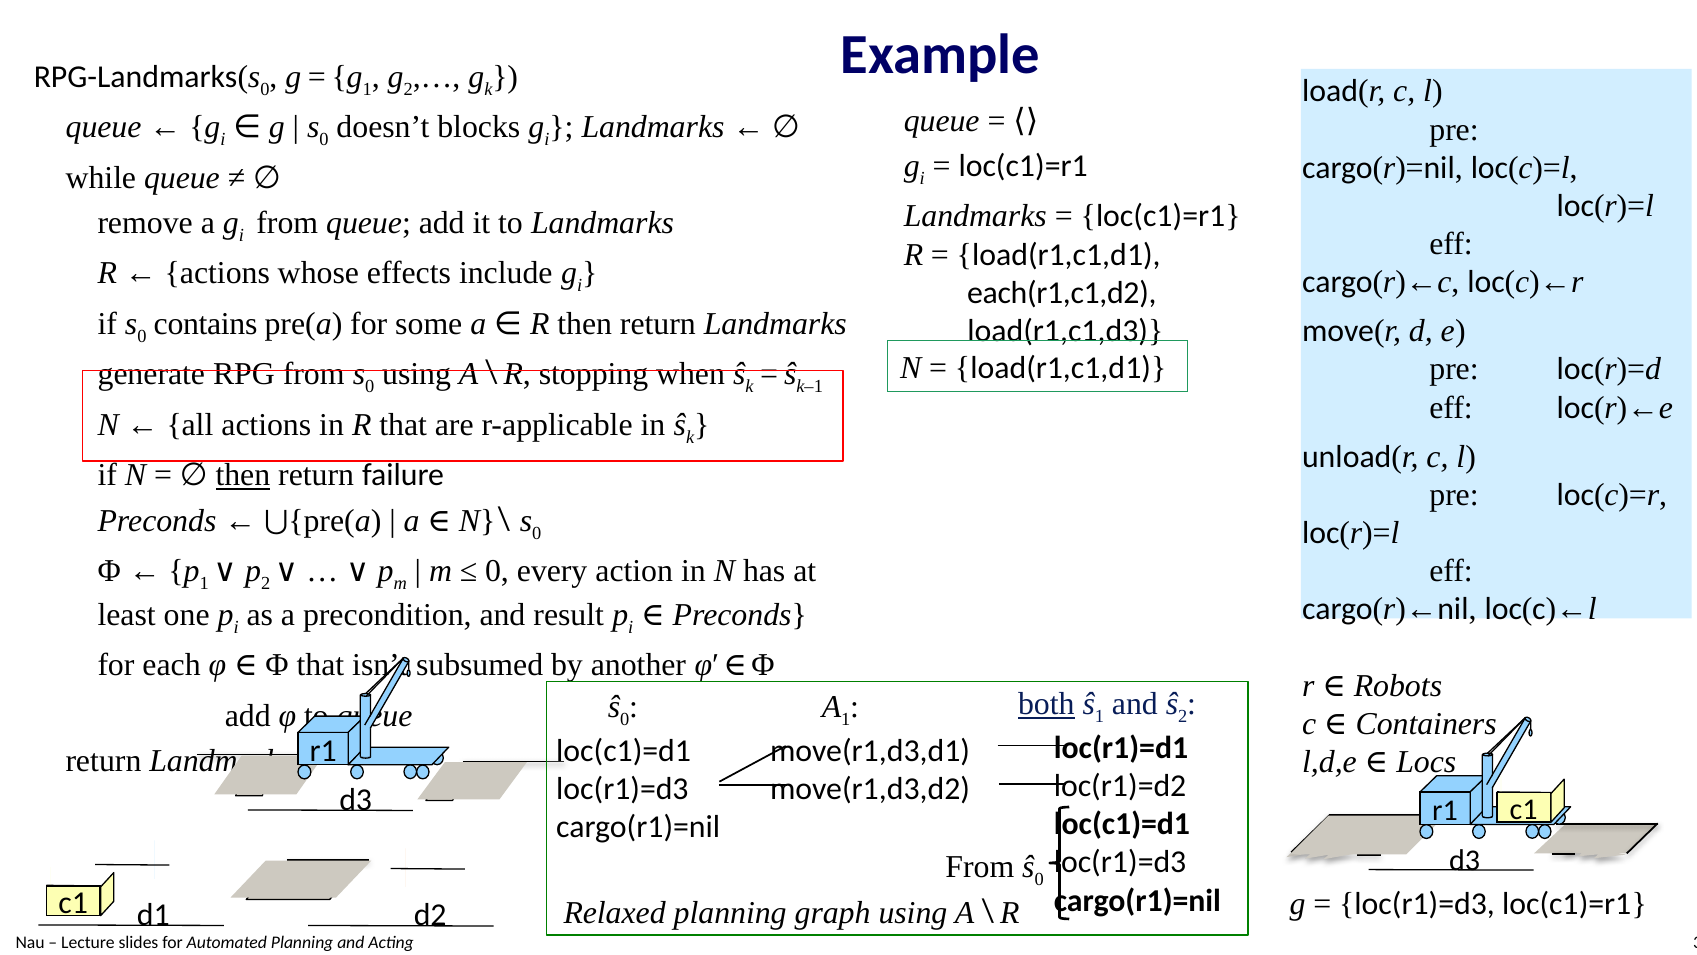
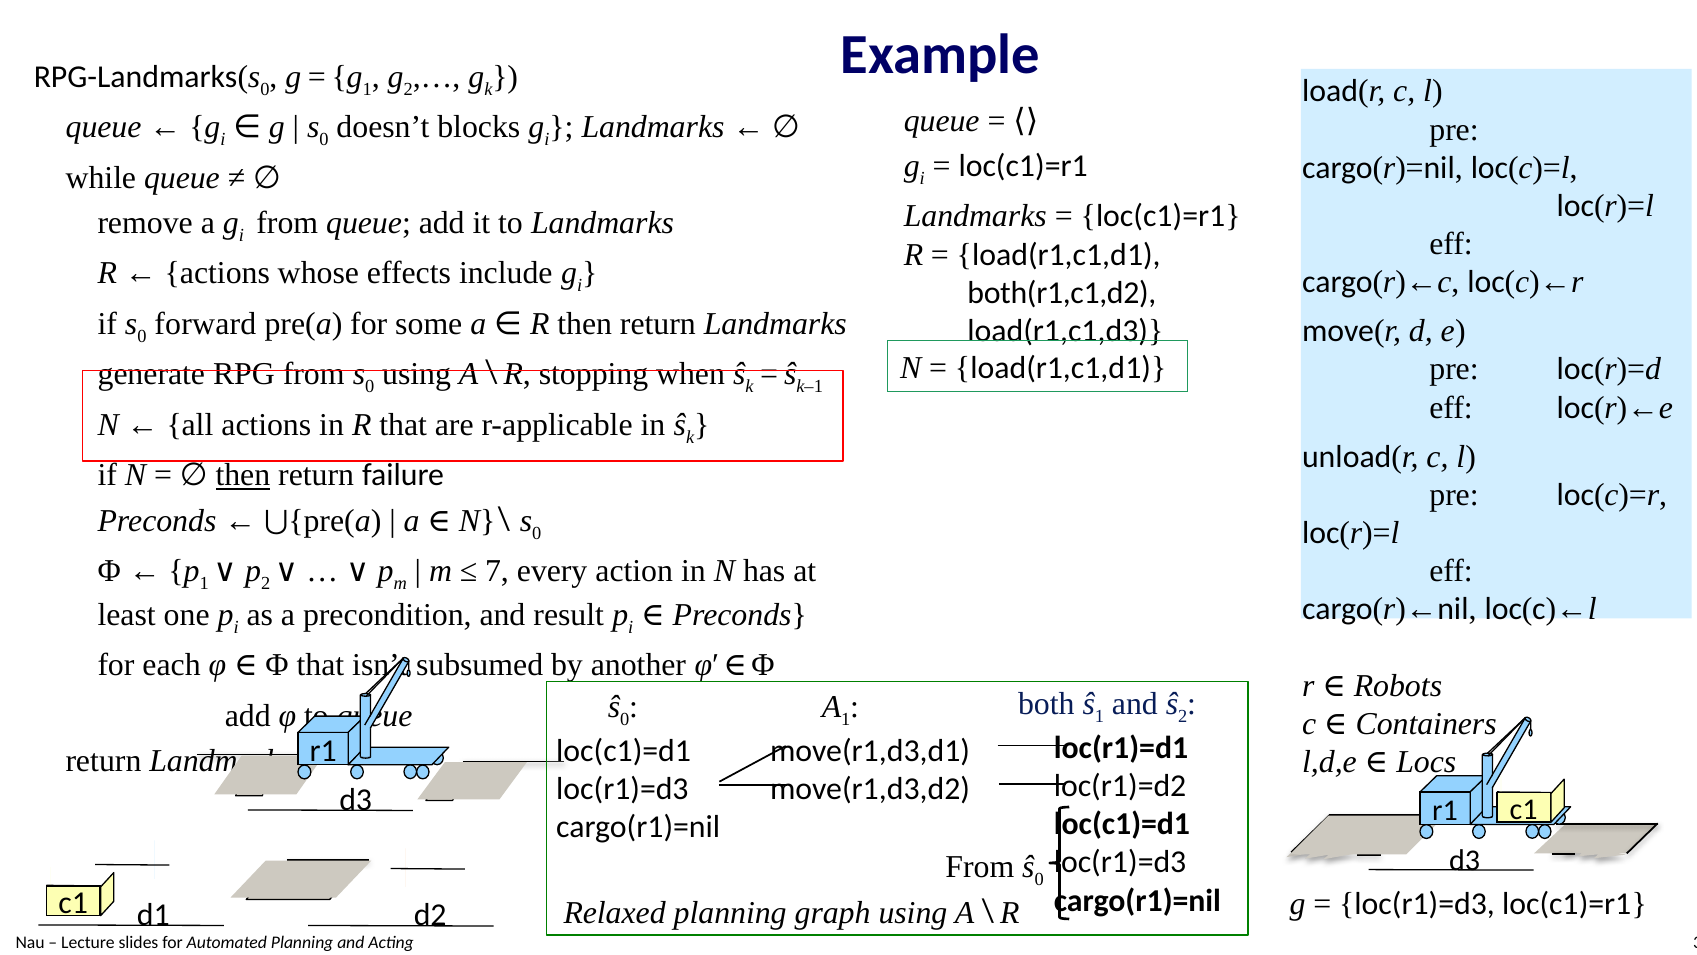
each(r1,c1,d2: each(r1,c1,d2 -> both(r1,c1,d2
contains: contains -> forward
0 at (497, 571): 0 -> 7
both underline: present -> none
